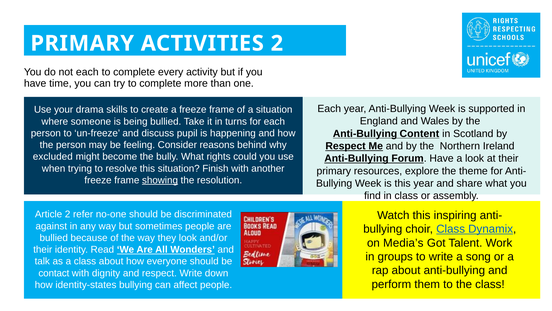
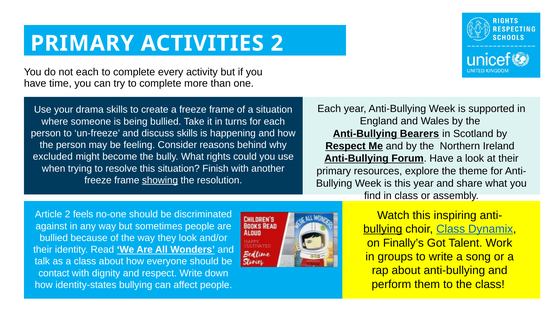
discuss pupil: pupil -> skills
Content: Content -> Bearers
refer: refer -> feels
bullying at (383, 229) underline: none -> present
Media’s: Media’s -> Finally’s
